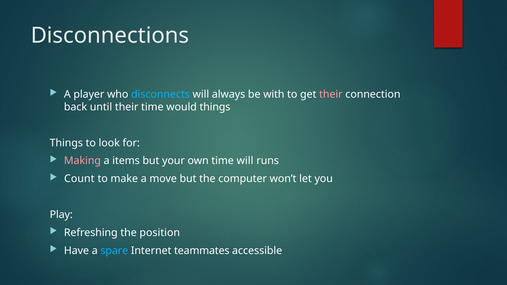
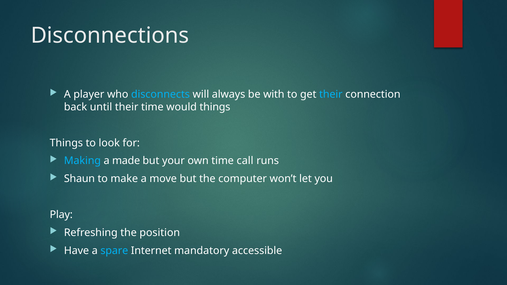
their at (331, 94) colour: pink -> light blue
Making colour: pink -> light blue
items: items -> made
time will: will -> call
Count: Count -> Shaun
teammates: teammates -> mandatory
